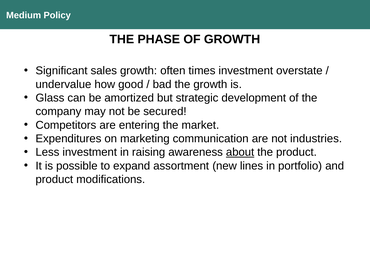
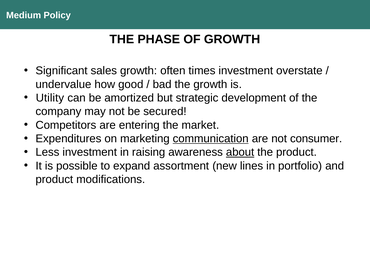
Glass: Glass -> Utility
communication underline: none -> present
industries: industries -> consumer
